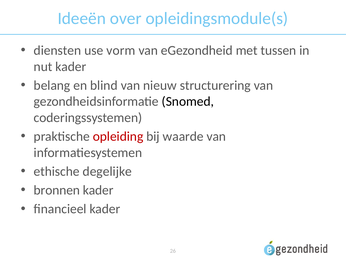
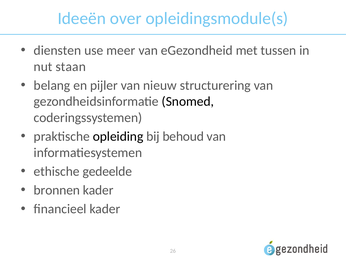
vorm: vorm -> meer
nut kader: kader -> staan
blind: blind -> pijler
opleiding colour: red -> black
waarde: waarde -> behoud
degelijke: degelijke -> gedeelde
